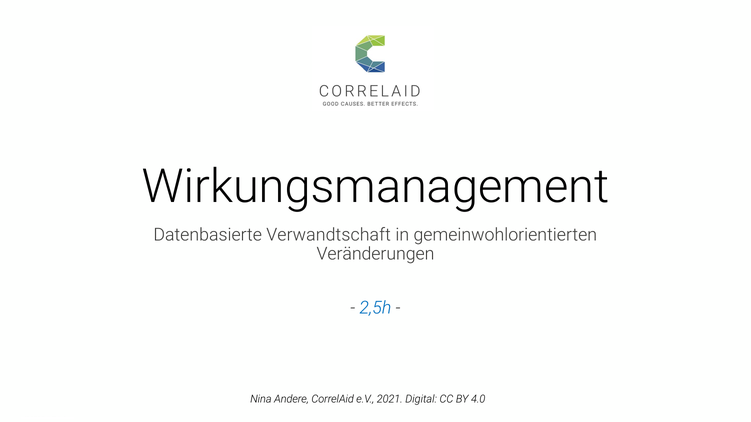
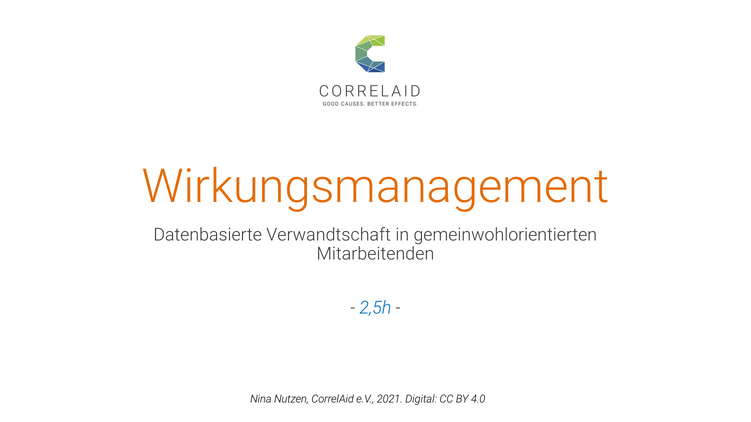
Wirkungsmanagement colour: black -> orange
Veränderungen: Veränderungen -> Mitarbeitenden
Andere: Andere -> Nutzen
